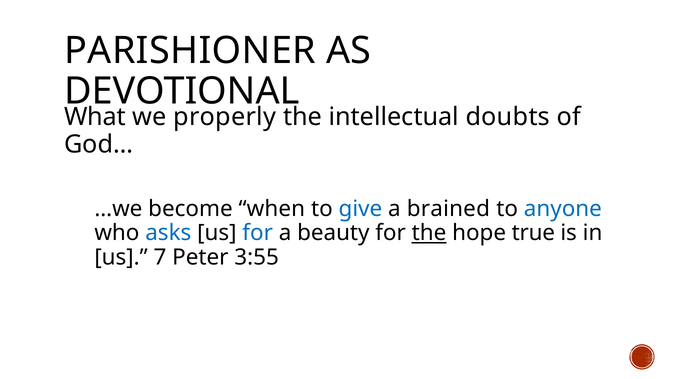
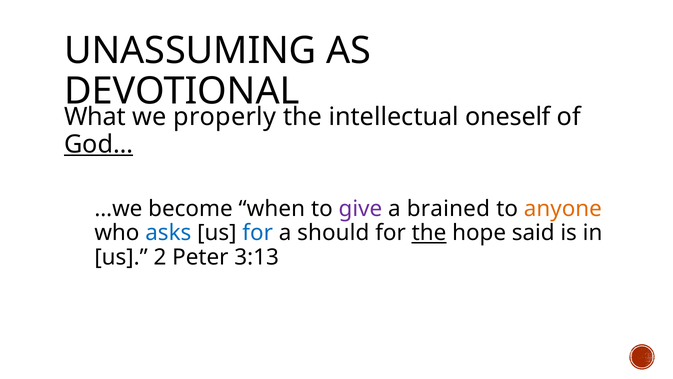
PARISHIONER: PARISHIONER -> UNASSUMING
doubts: doubts -> oneself
God… underline: none -> present
give colour: blue -> purple
anyone colour: blue -> orange
beauty: beauty -> should
true: true -> said
7: 7 -> 2
3:55: 3:55 -> 3:13
